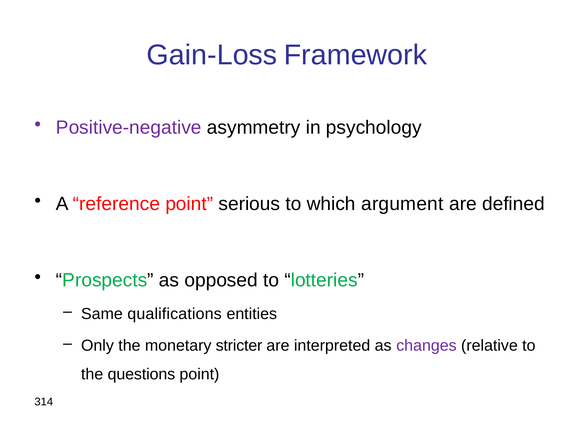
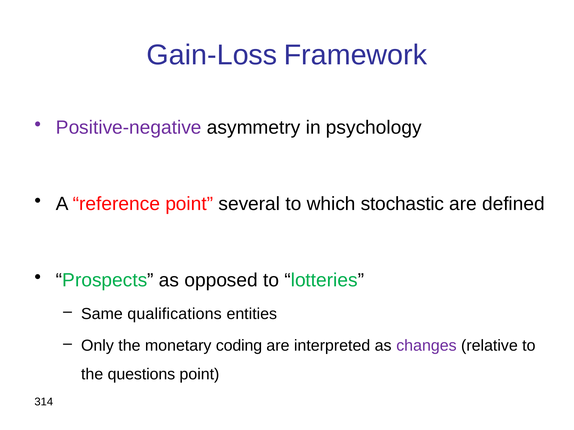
serious: serious -> several
argument: argument -> stochastic
stricter: stricter -> coding
